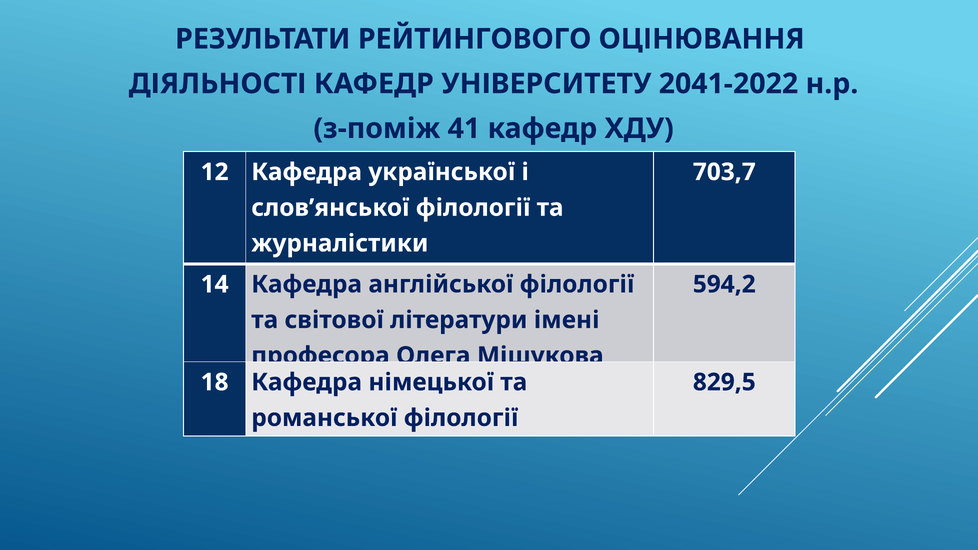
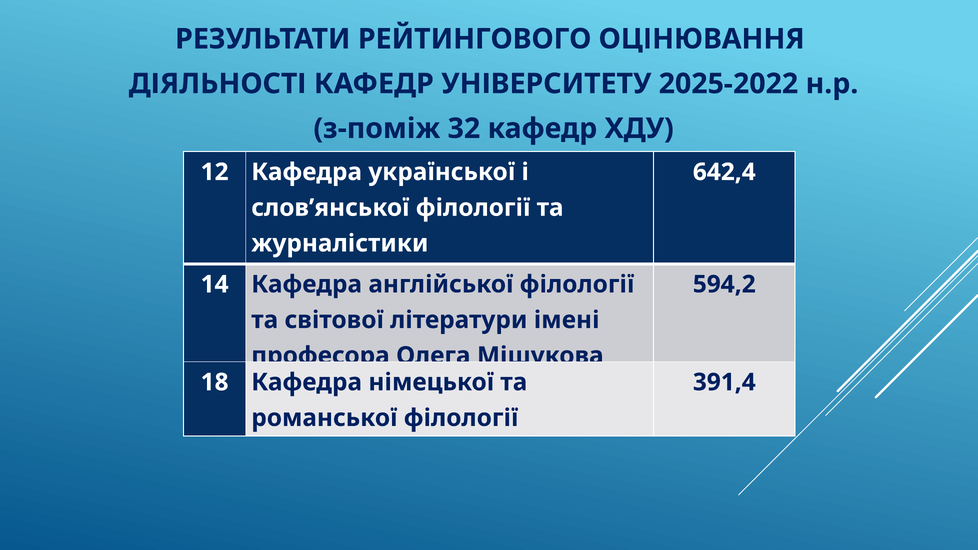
2041-2022: 2041-2022 -> 2025-2022
41: 41 -> 32
703,7: 703,7 -> 642,4
829,5: 829,5 -> 391,4
